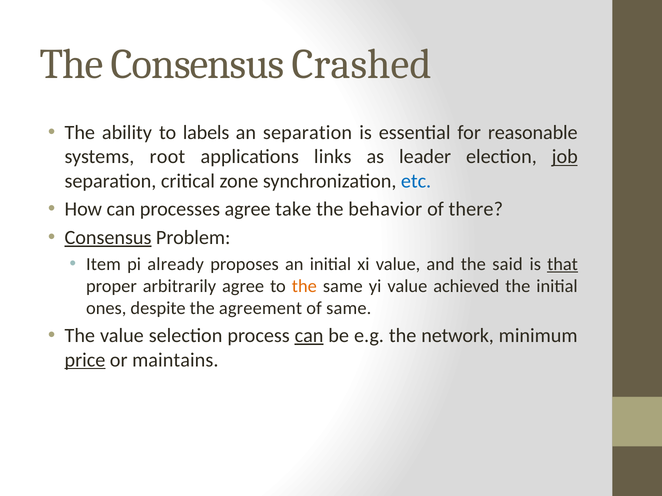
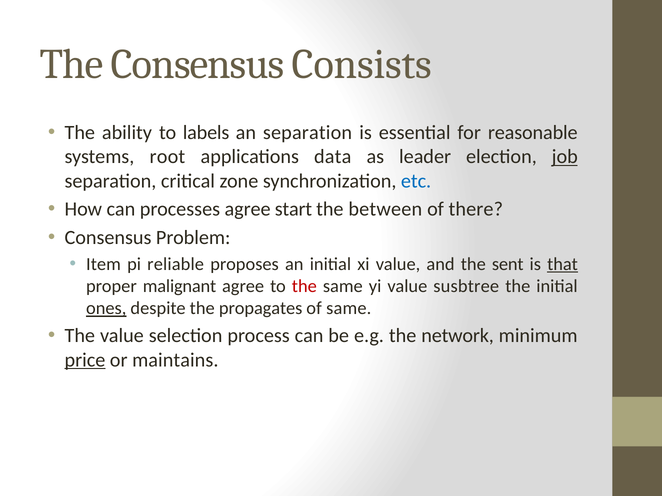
Crashed: Crashed -> Consists
links: links -> data
take: take -> start
behavior: behavior -> between
Consensus at (108, 238) underline: present -> none
already: already -> reliable
said: said -> sent
arbitrarily: arbitrarily -> malignant
the at (304, 287) colour: orange -> red
achieved: achieved -> susbtree
ones underline: none -> present
agreement: agreement -> propagates
can at (309, 336) underline: present -> none
